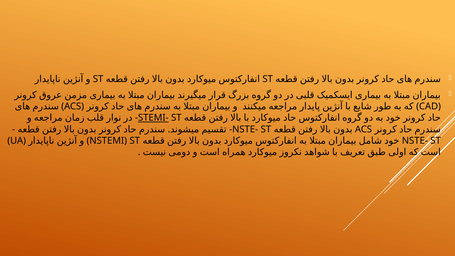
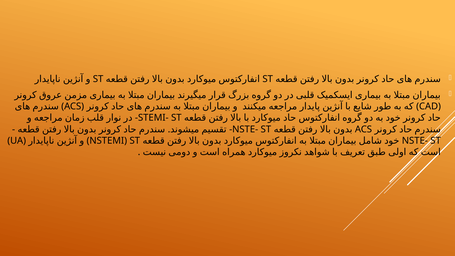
STEMI- underline: present -> none
